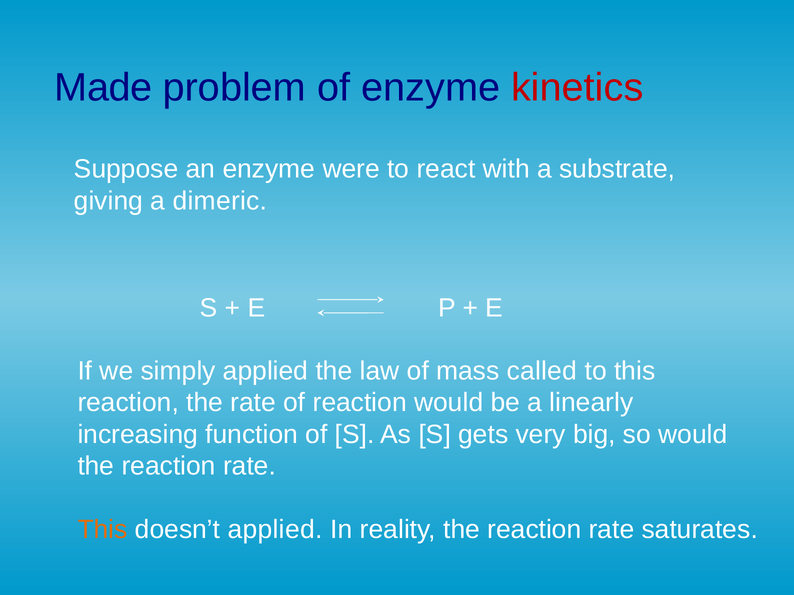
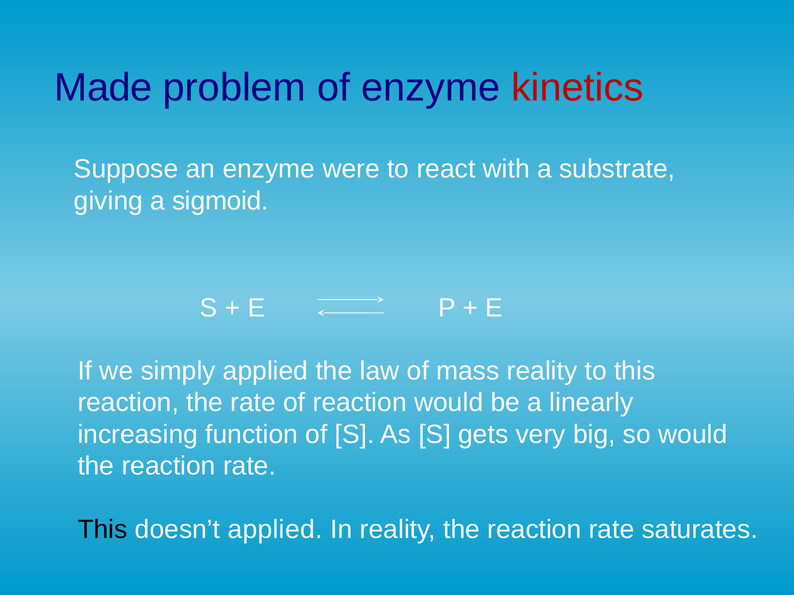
dimeric: dimeric -> sigmoid
mass called: called -> reality
This at (102, 530) colour: orange -> black
